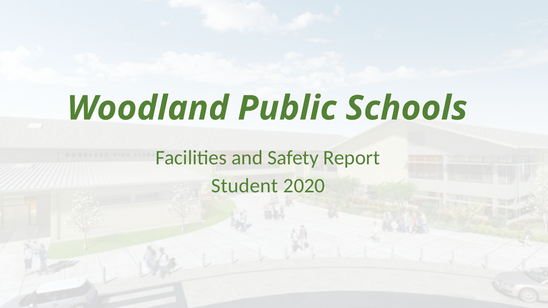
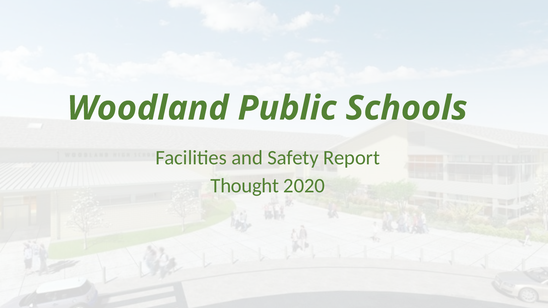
Student: Student -> Thought
